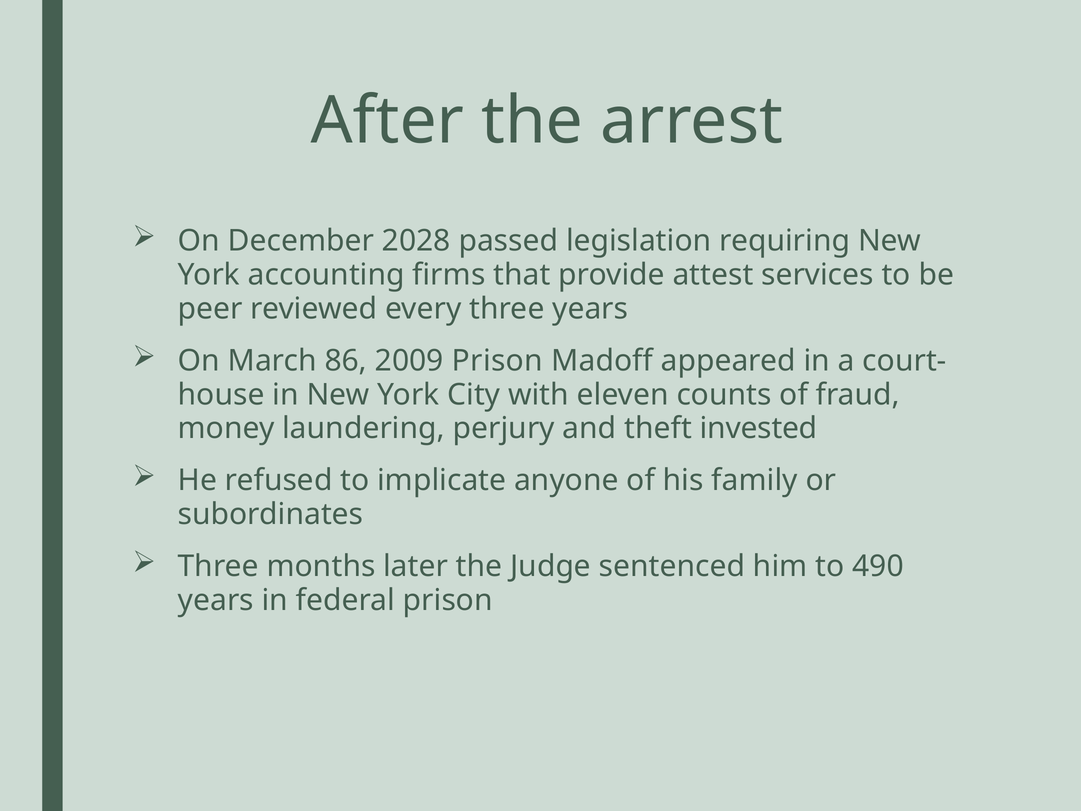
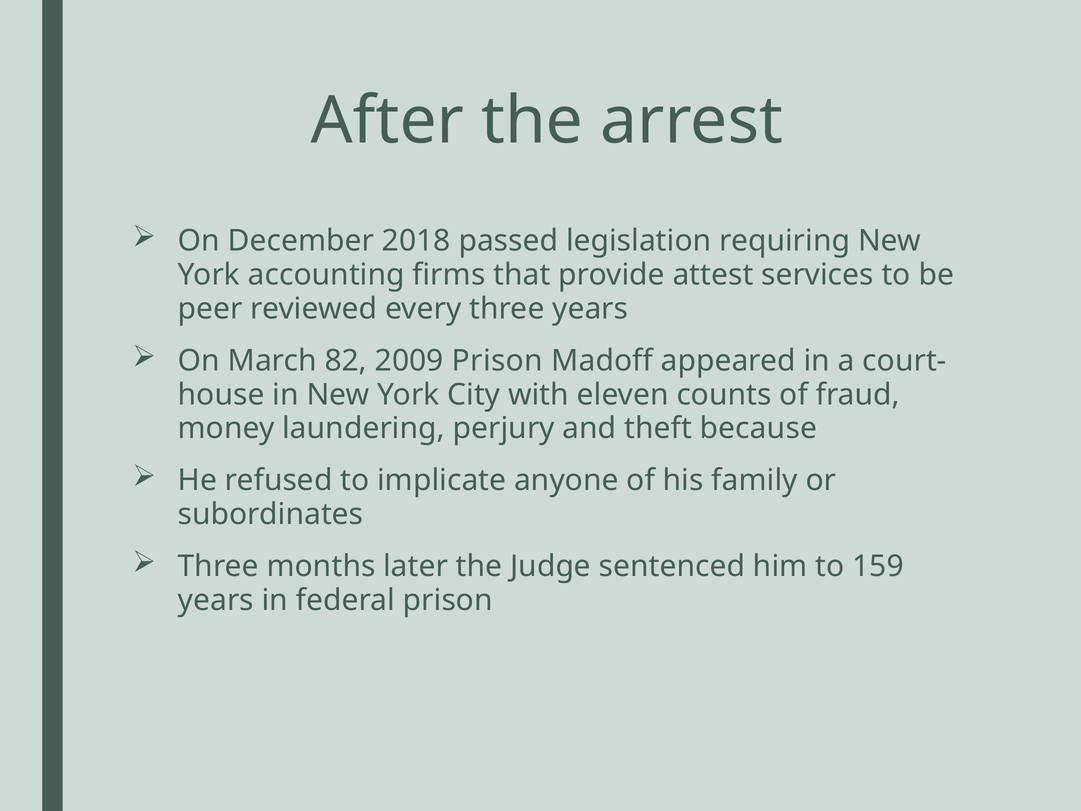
2028: 2028 -> 2018
86: 86 -> 82
invested: invested -> because
490: 490 -> 159
